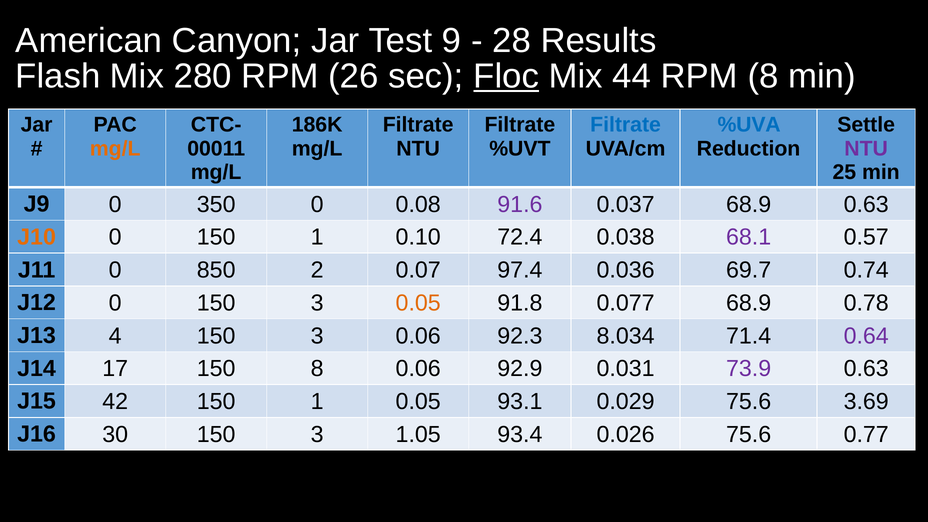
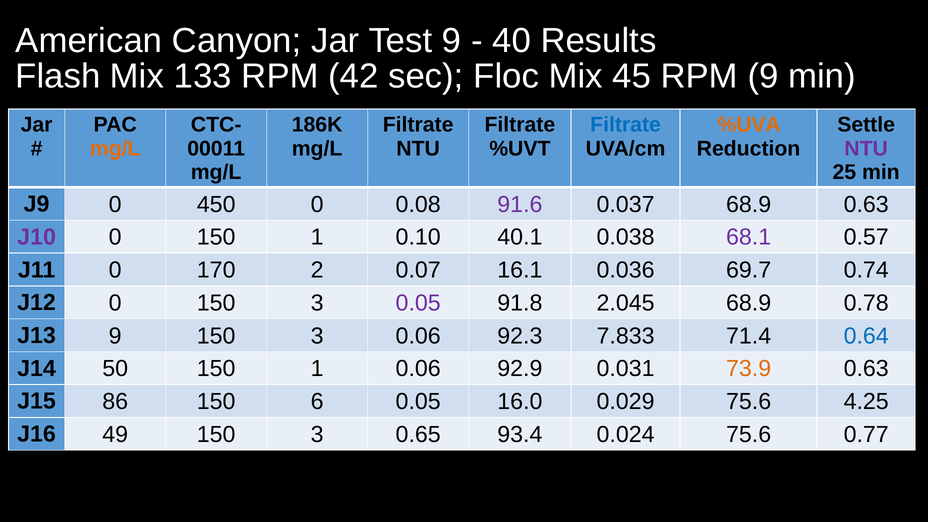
28: 28 -> 40
280: 280 -> 133
26: 26 -> 42
Floc underline: present -> none
44: 44 -> 45
RPM 8: 8 -> 9
%UVA colour: blue -> orange
350: 350 -> 450
J10 colour: orange -> purple
72.4: 72.4 -> 40.1
850: 850 -> 170
97.4: 97.4 -> 16.1
0.05 at (418, 303) colour: orange -> purple
0.077: 0.077 -> 2.045
J13 4: 4 -> 9
8.034: 8.034 -> 7.833
0.64 colour: purple -> blue
17: 17 -> 50
8 at (317, 369): 8 -> 1
73.9 colour: purple -> orange
42: 42 -> 86
1 at (317, 402): 1 -> 6
93.1: 93.1 -> 16.0
3.69: 3.69 -> 4.25
30: 30 -> 49
1.05: 1.05 -> 0.65
0.026: 0.026 -> 0.024
